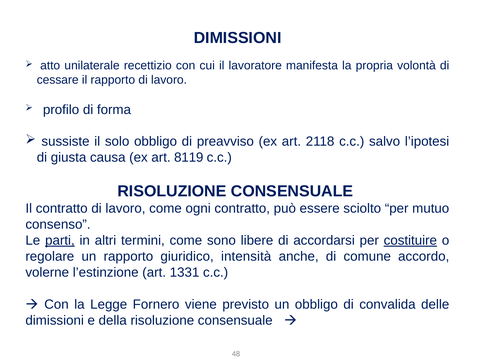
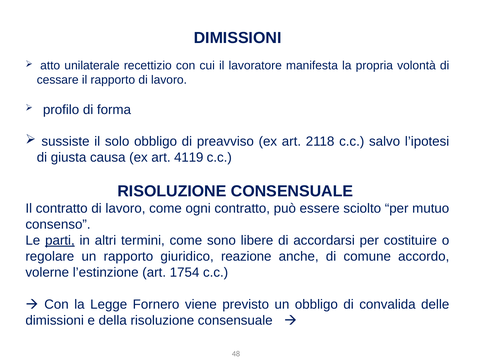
8119: 8119 -> 4119
costituire underline: present -> none
intensità: intensità -> reazione
1331: 1331 -> 1754
